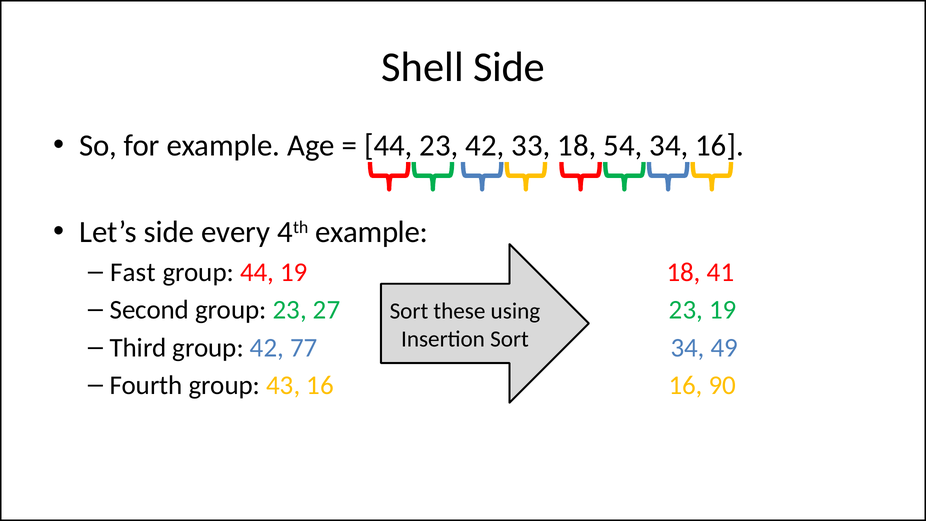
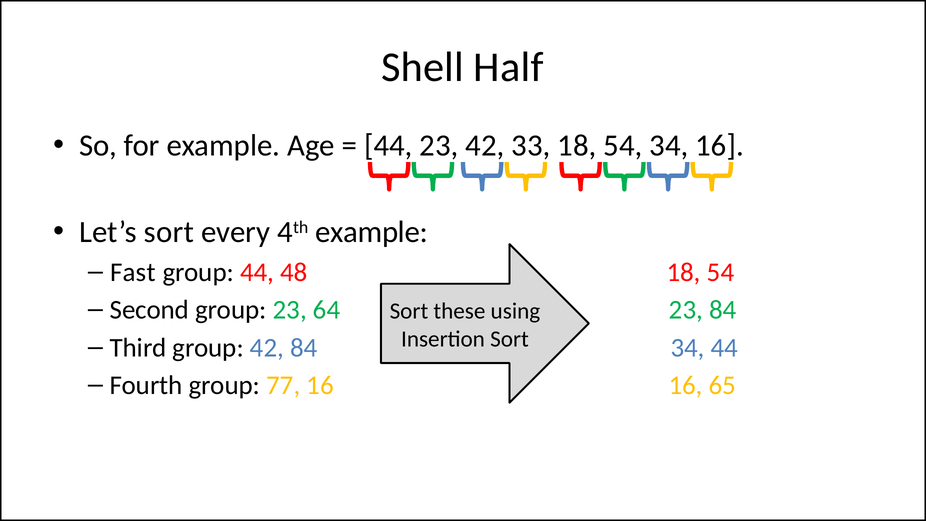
Shell Side: Side -> Half
Let’s side: side -> sort
44 19: 19 -> 48
41 at (721, 272): 41 -> 54
27: 27 -> 64
23 19: 19 -> 84
42 77: 77 -> 84
34 49: 49 -> 44
43: 43 -> 77
90: 90 -> 65
